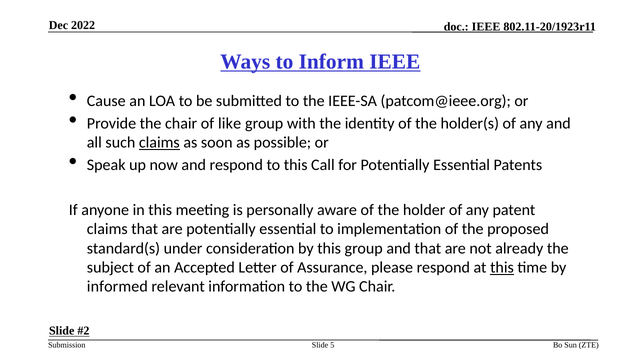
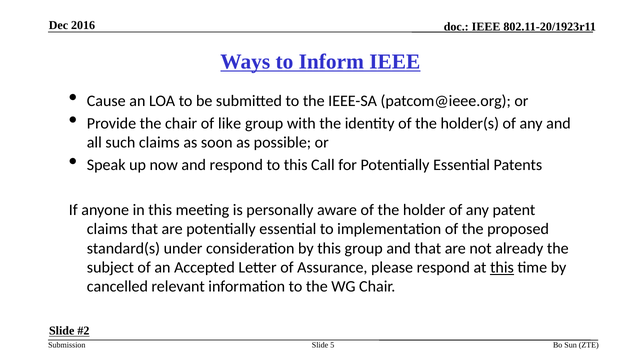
2022: 2022 -> 2016
claims at (159, 143) underline: present -> none
informed: informed -> cancelled
